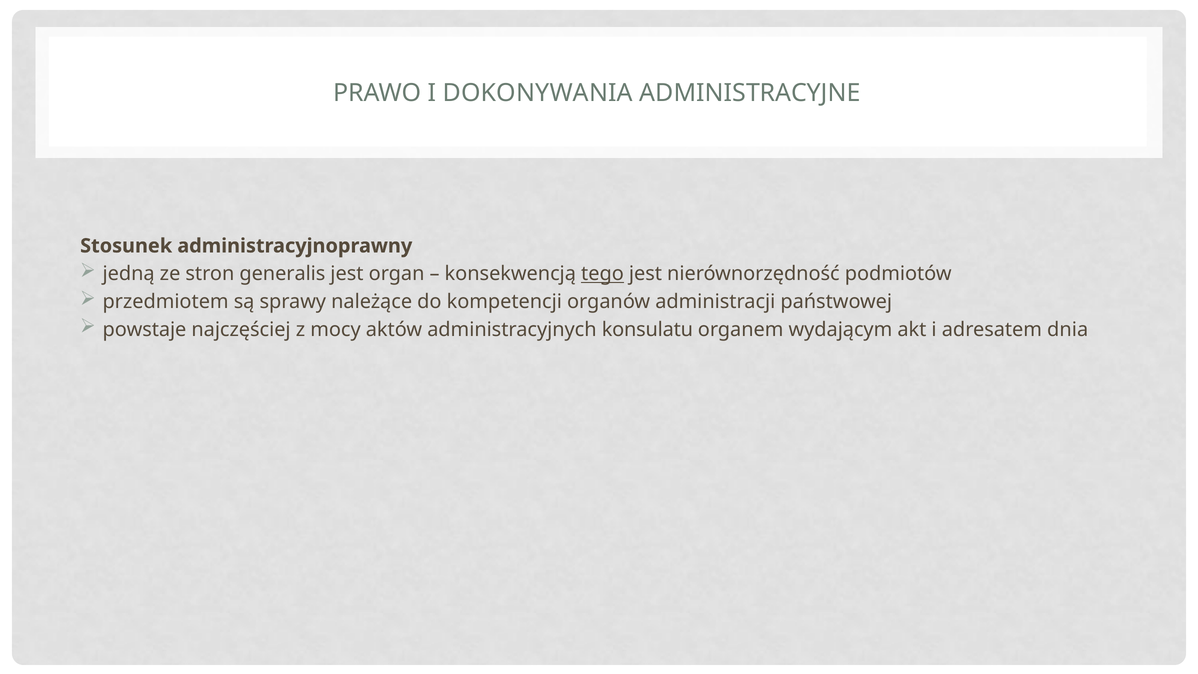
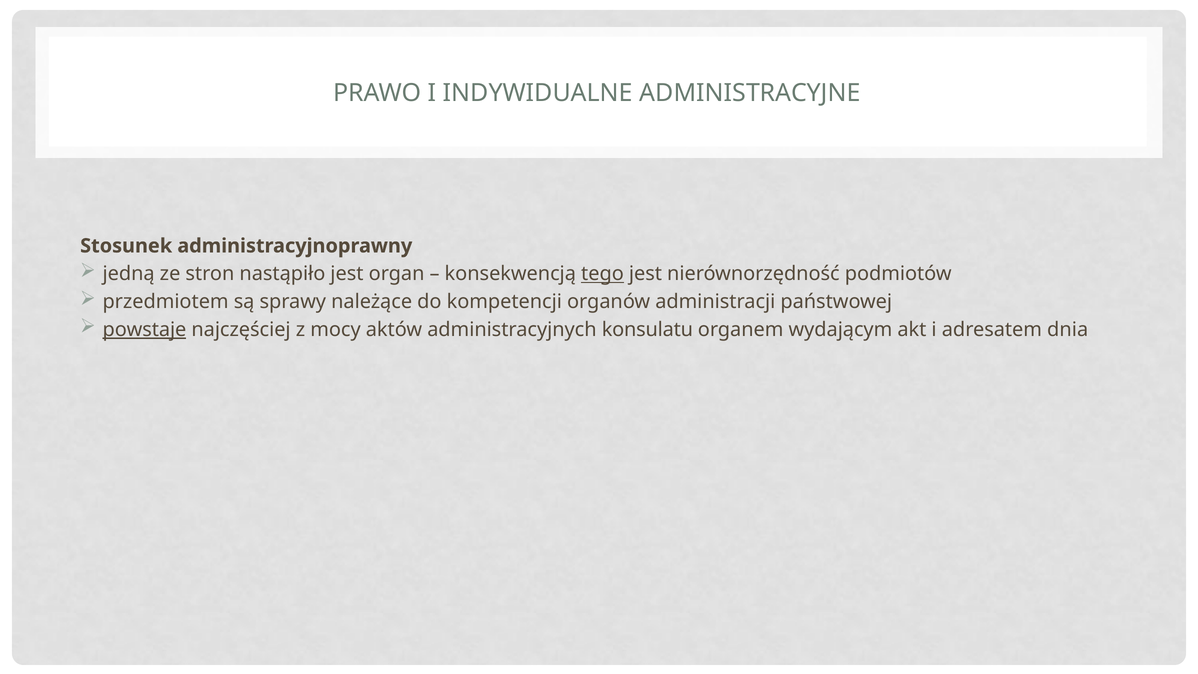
DOKONYWANIA: DOKONYWANIA -> INDYWIDUALNE
generalis: generalis -> nastąpiło
powstaje underline: none -> present
